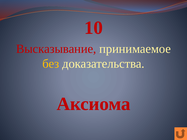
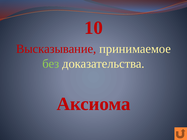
без colour: yellow -> light green
